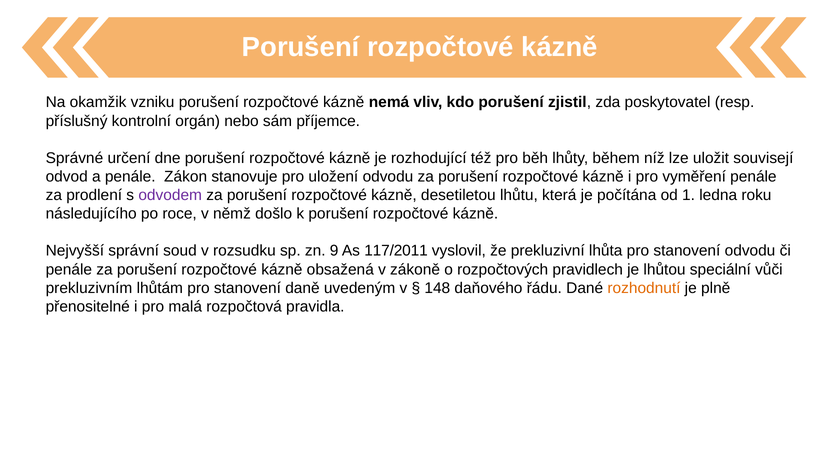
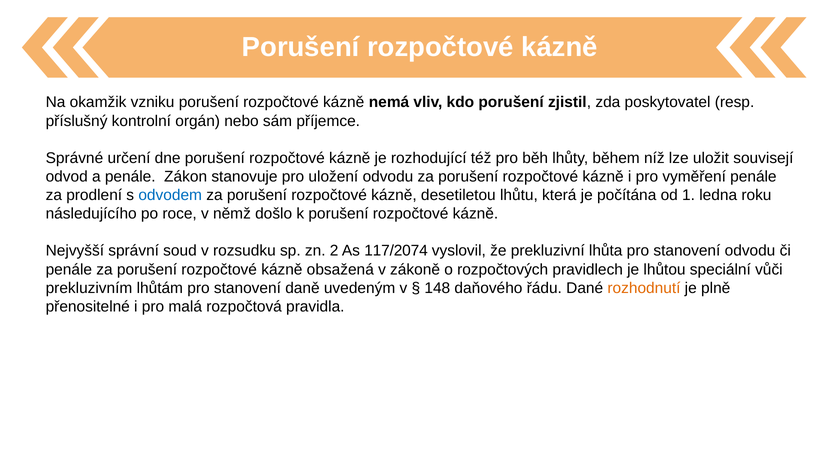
odvodem colour: purple -> blue
9: 9 -> 2
117/2011: 117/2011 -> 117/2074
